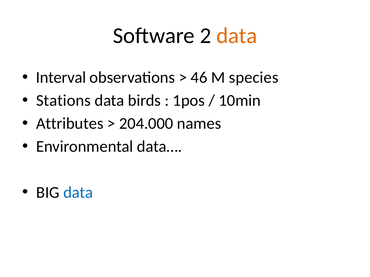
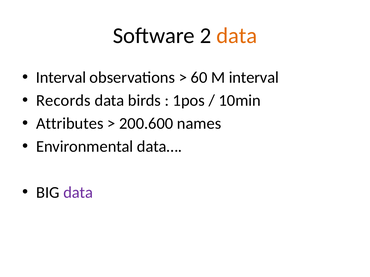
46: 46 -> 60
M species: species -> interval
Stations: Stations -> Records
204.000: 204.000 -> 200.600
data at (78, 193) colour: blue -> purple
